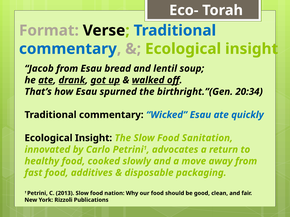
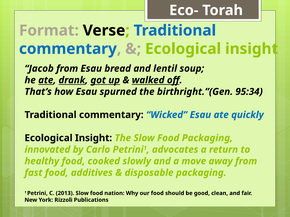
20:34: 20:34 -> 95:34
Food Sanitation: Sanitation -> Packaging
